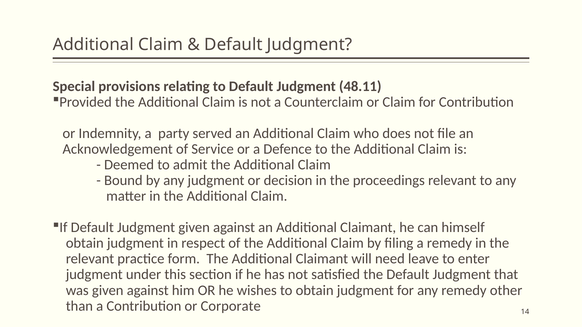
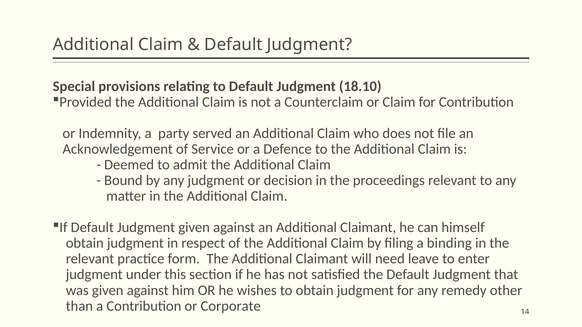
48.11: 48.11 -> 18.10
a remedy: remedy -> binding
